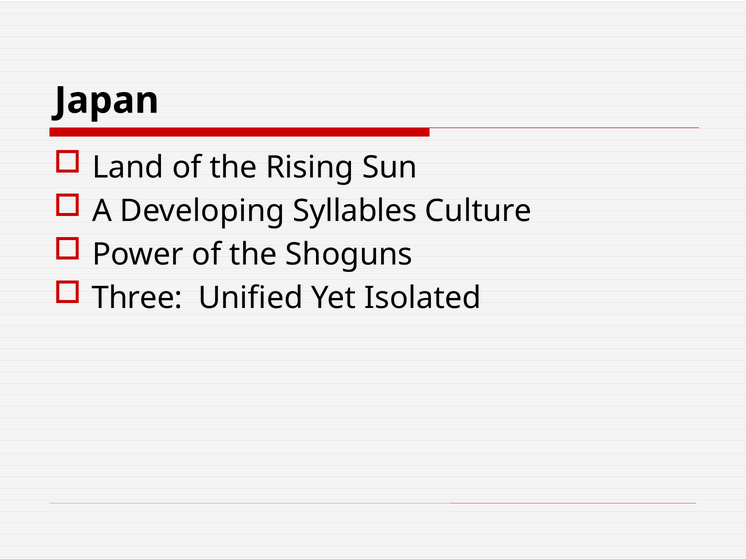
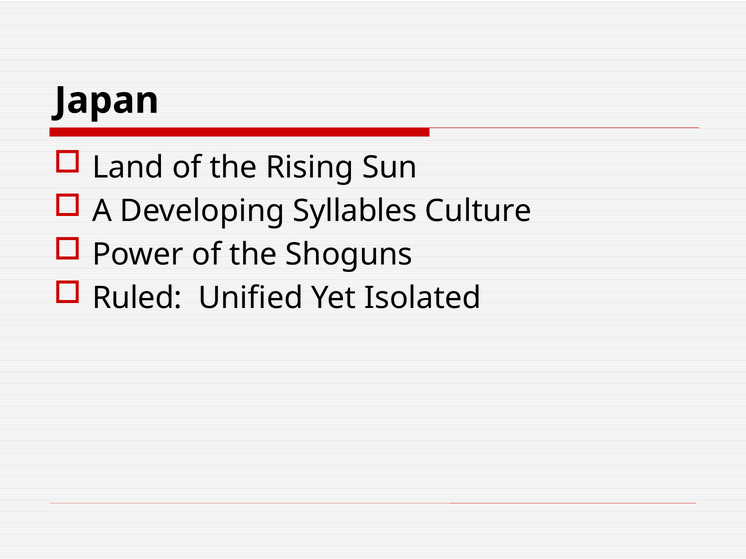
Three: Three -> Ruled
